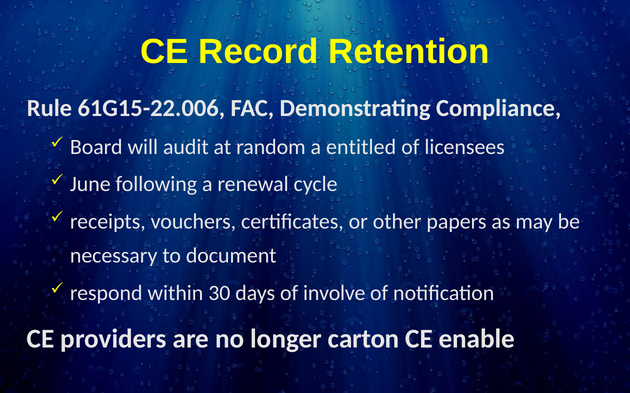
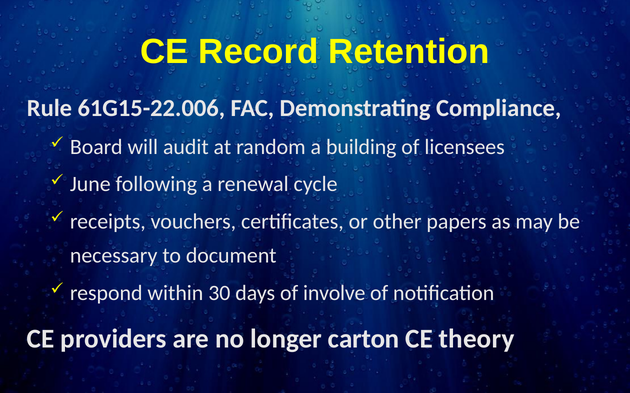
entitled: entitled -> building
enable: enable -> theory
